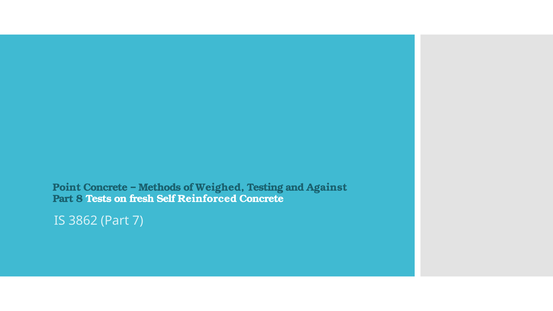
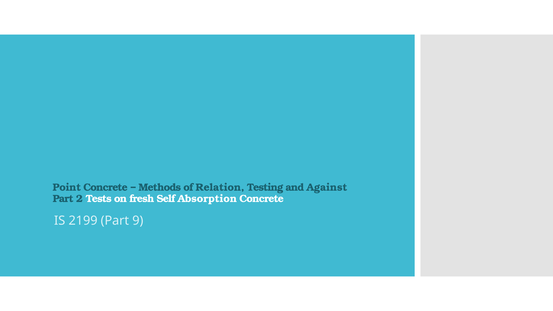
Weighed: Weighed -> Relation
8: 8 -> 2
Reinforced: Reinforced -> Absorption
3862: 3862 -> 2199
7: 7 -> 9
